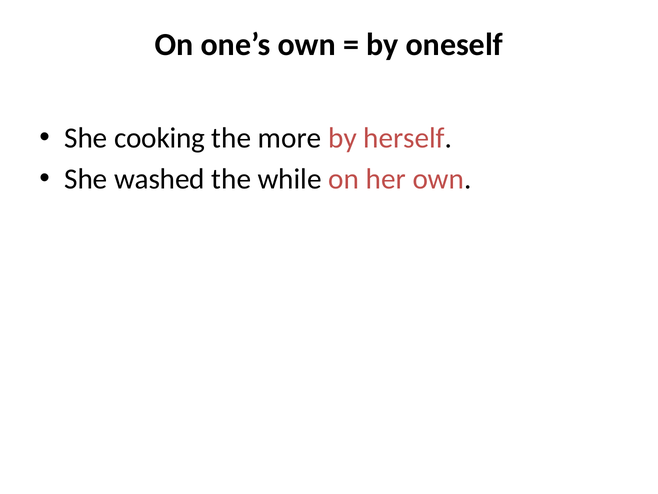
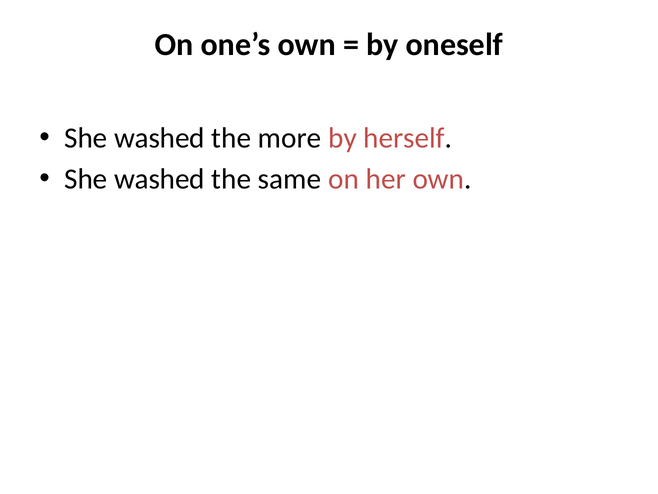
cooking at (160, 138): cooking -> washed
while: while -> same
